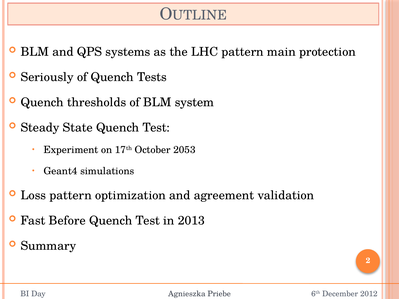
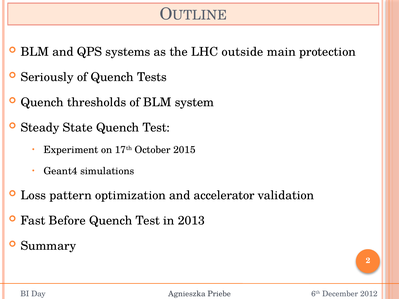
LHC pattern: pattern -> outside
2053: 2053 -> 2015
agreement: agreement -> accelerator
